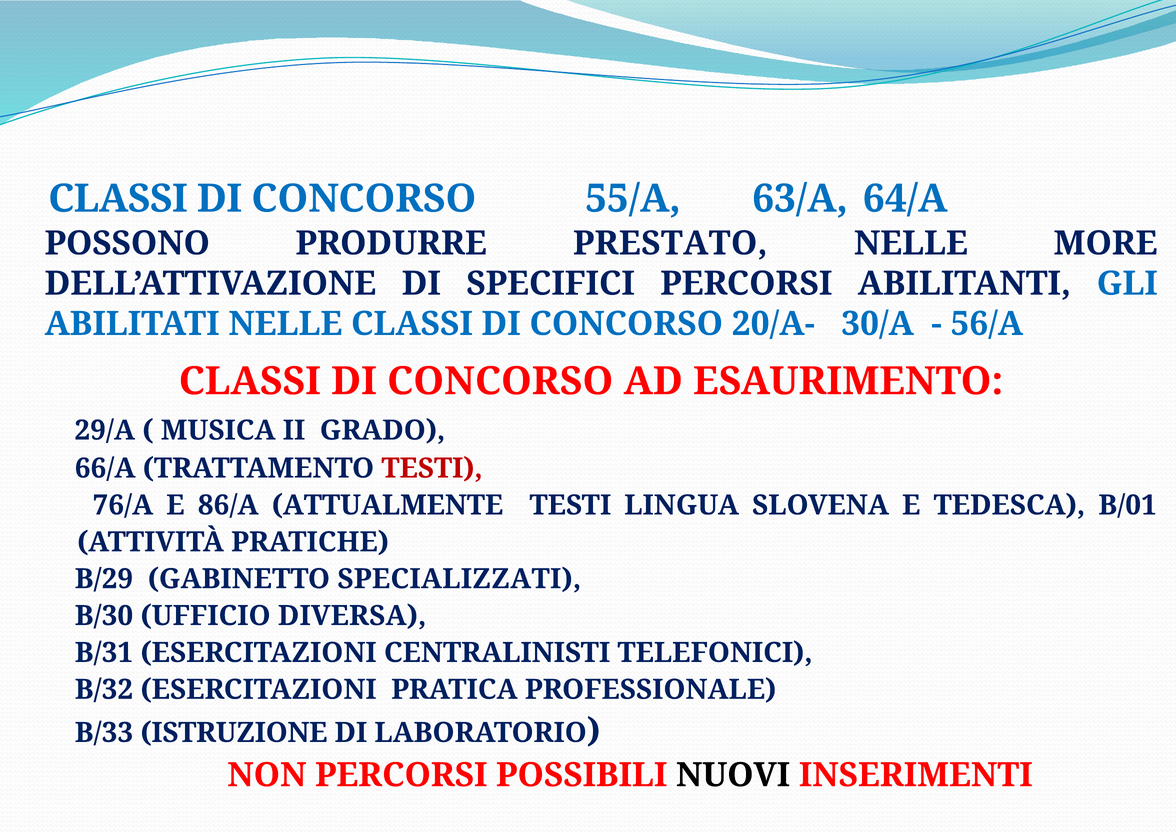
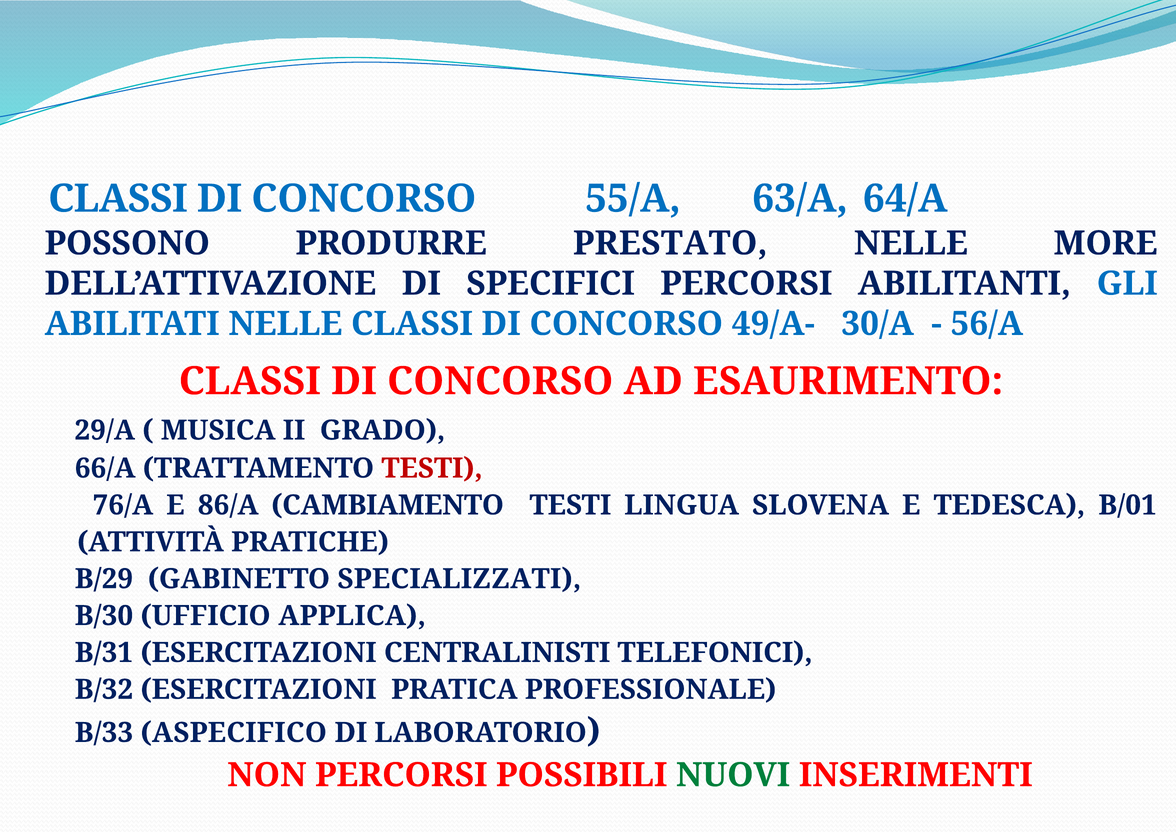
20/A-: 20/A- -> 49/A-
ATTUALMENTE: ATTUALMENTE -> CAMBIAMENTO
DIVERSA: DIVERSA -> APPLICA
ISTRUZIONE: ISTRUZIONE -> ASPECIFICO
NUOVI colour: black -> green
